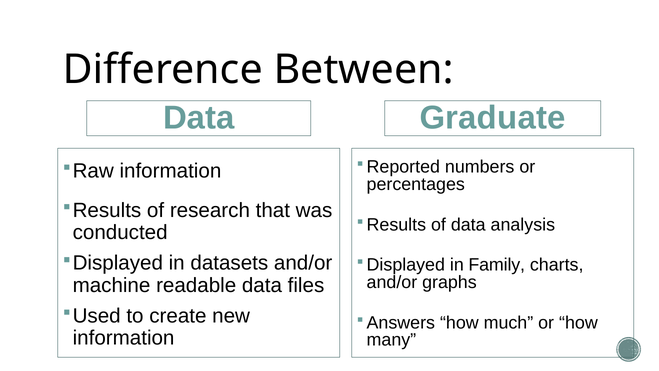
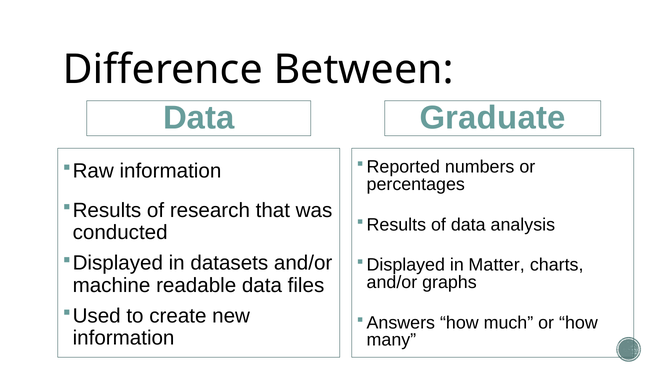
Family: Family -> Matter
